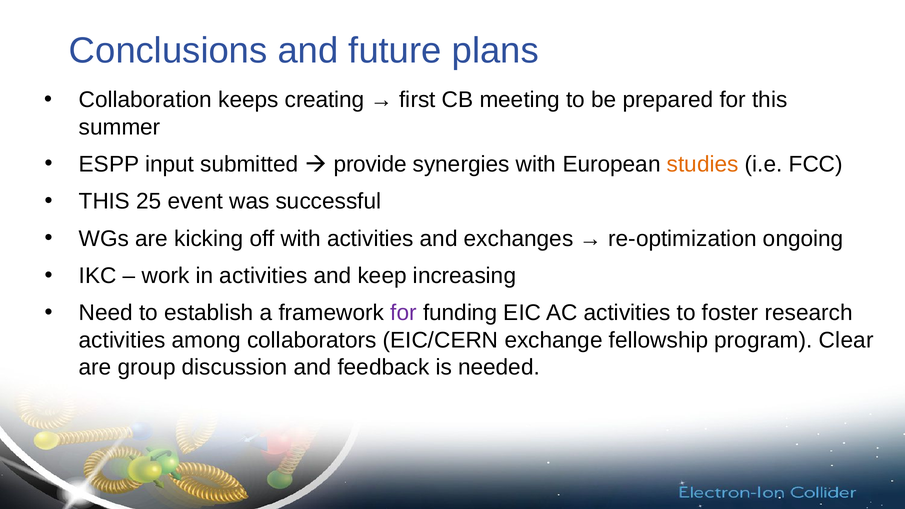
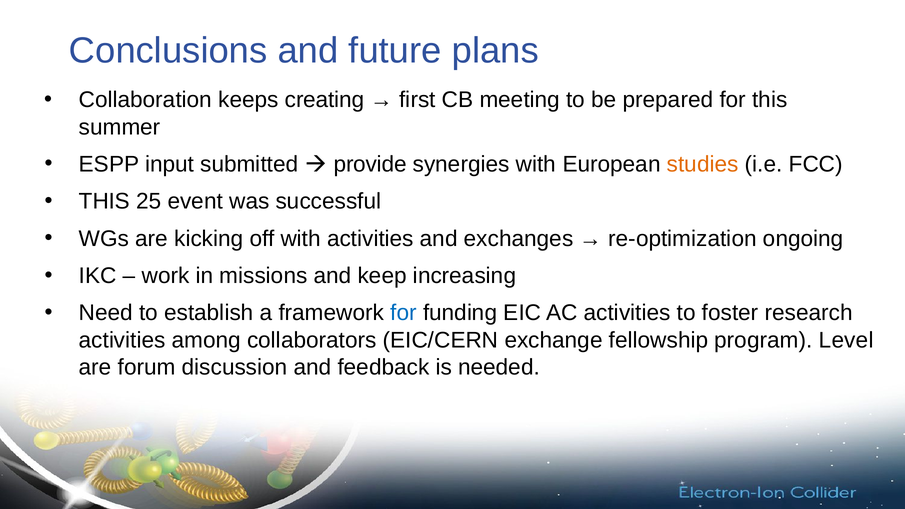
in activities: activities -> missions
for at (404, 313) colour: purple -> blue
Clear: Clear -> Level
group: group -> forum
